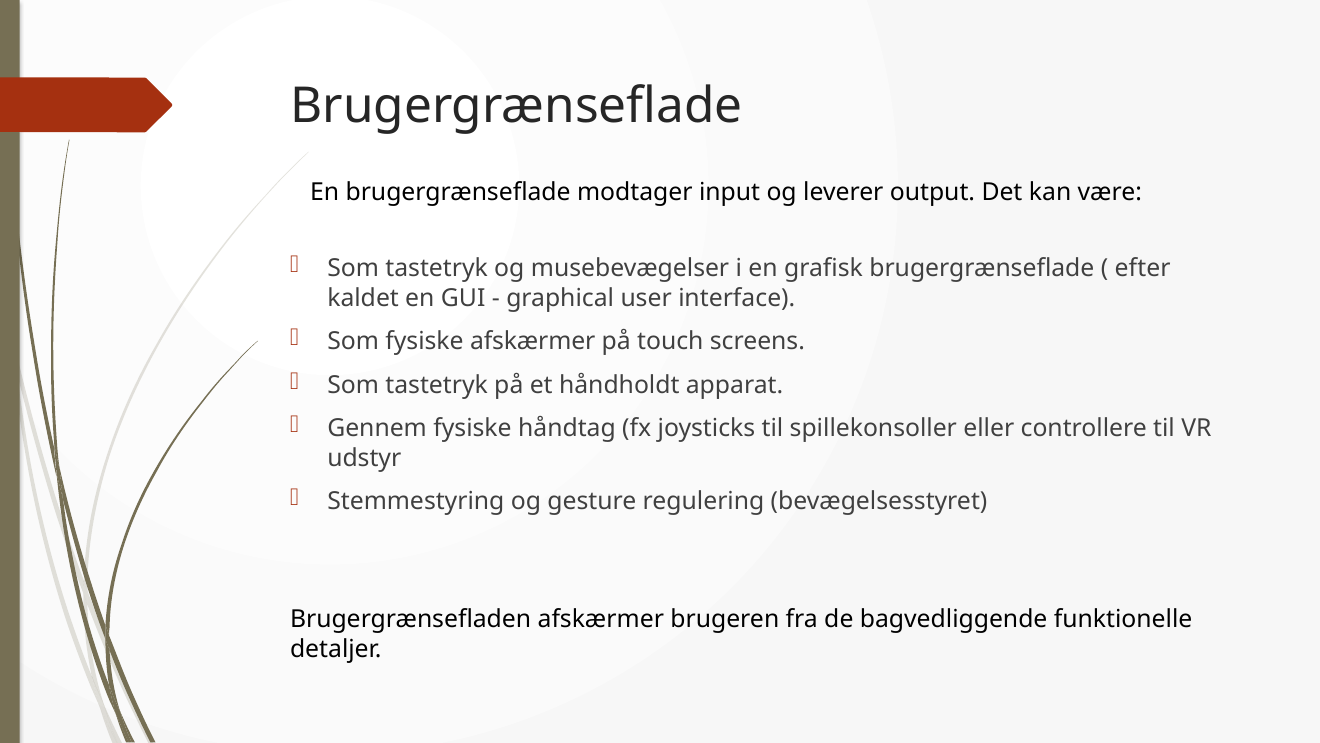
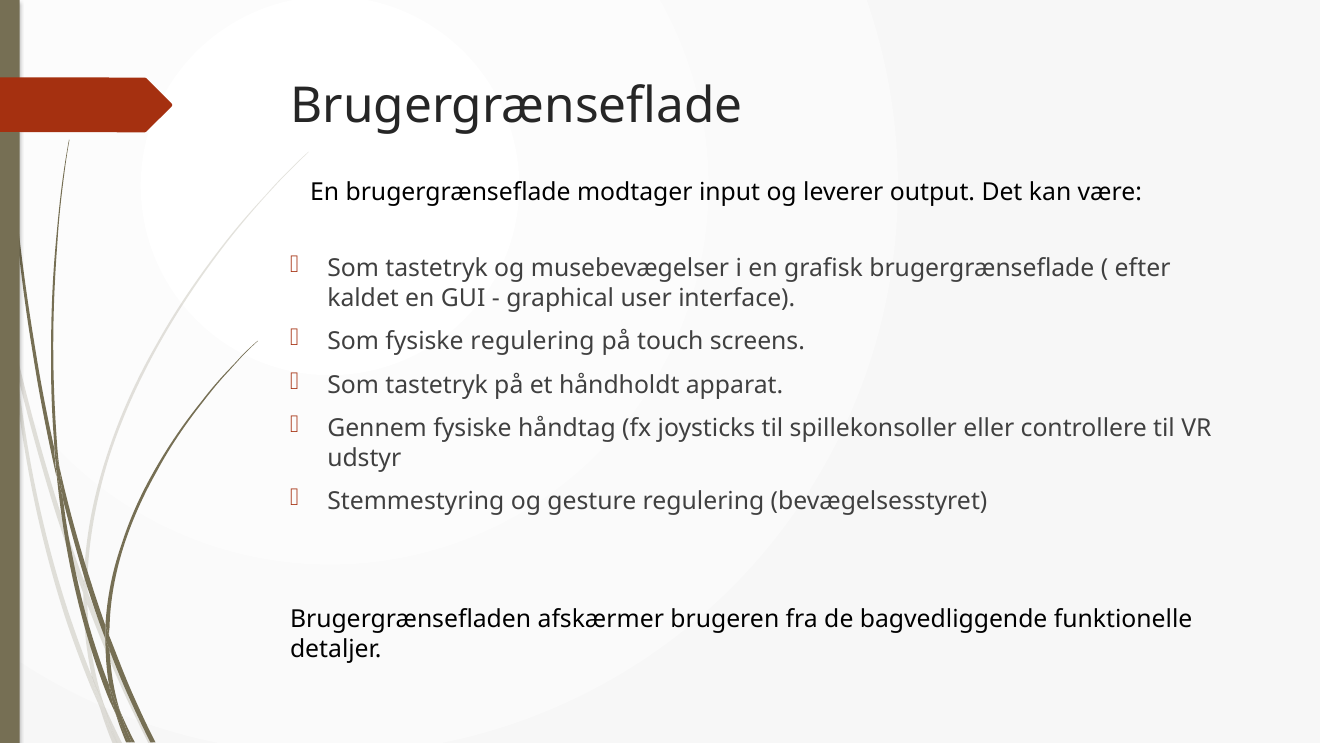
fysiske afskærmer: afskærmer -> regulering
